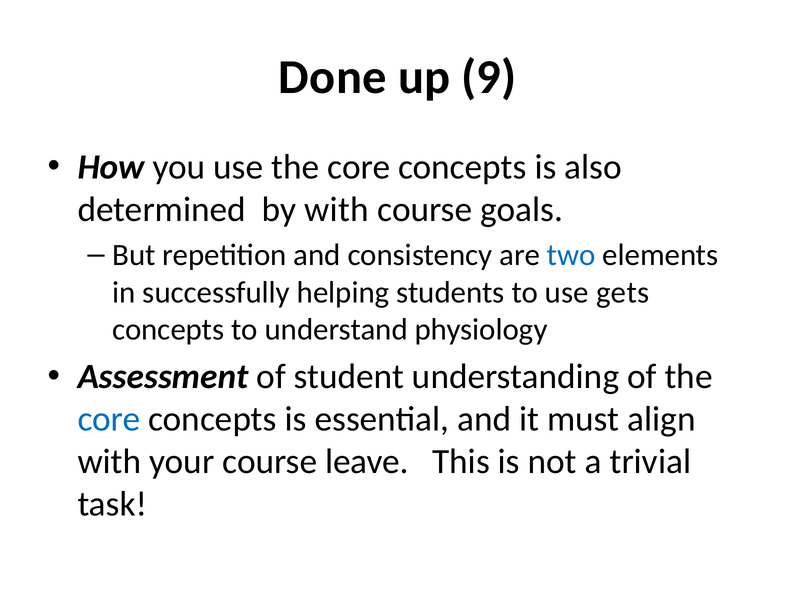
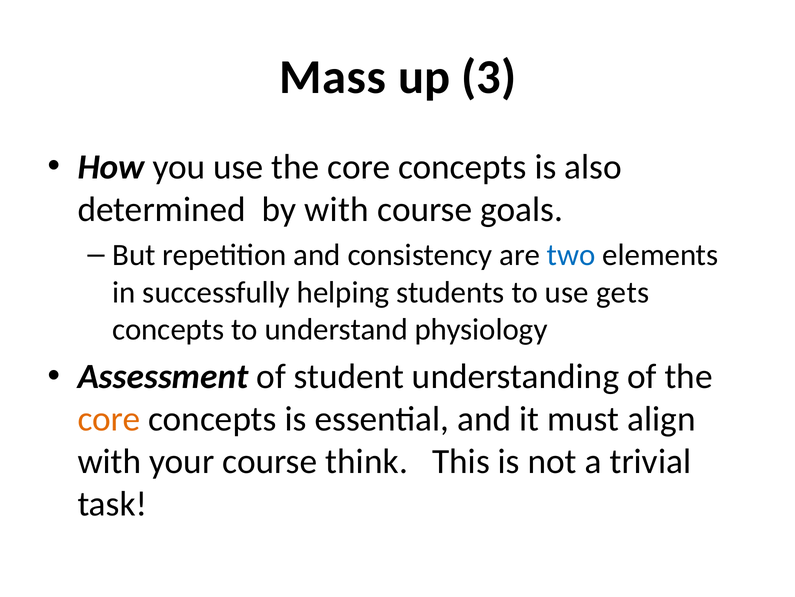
Done: Done -> Mass
9: 9 -> 3
core at (109, 419) colour: blue -> orange
leave: leave -> think
